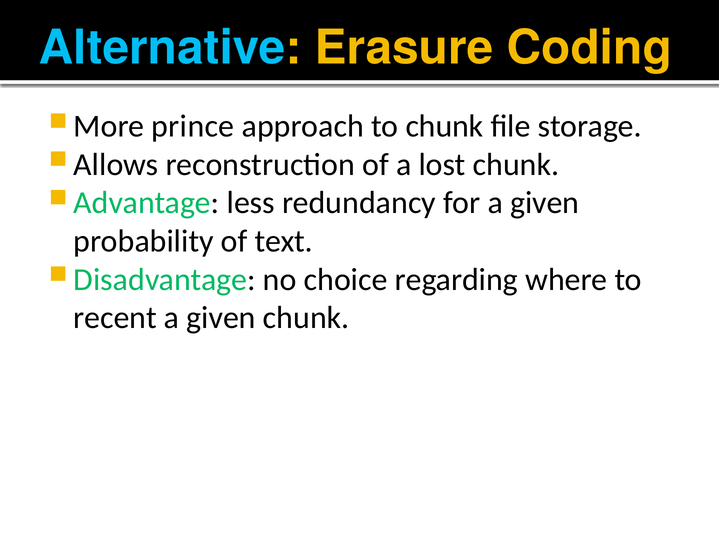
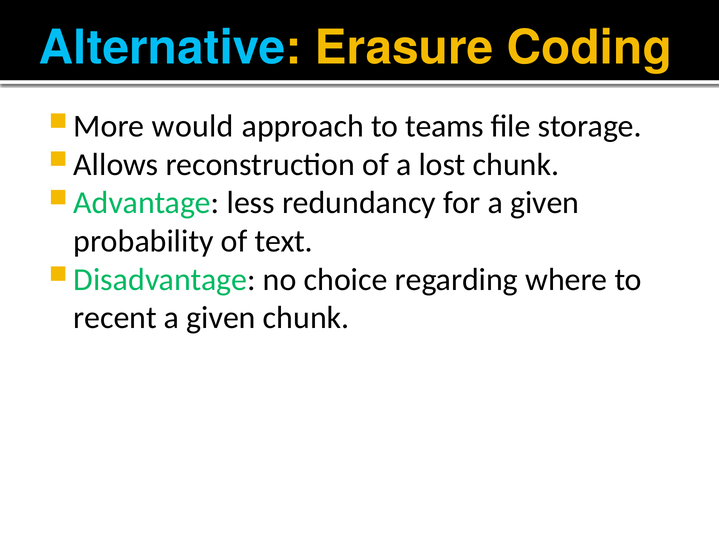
prince: prince -> would
to chunk: chunk -> teams
